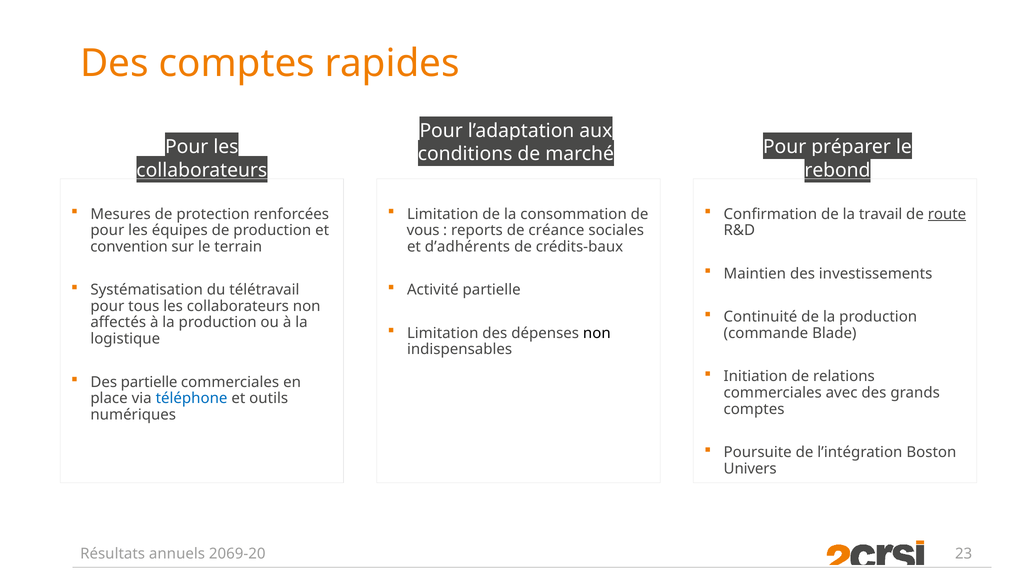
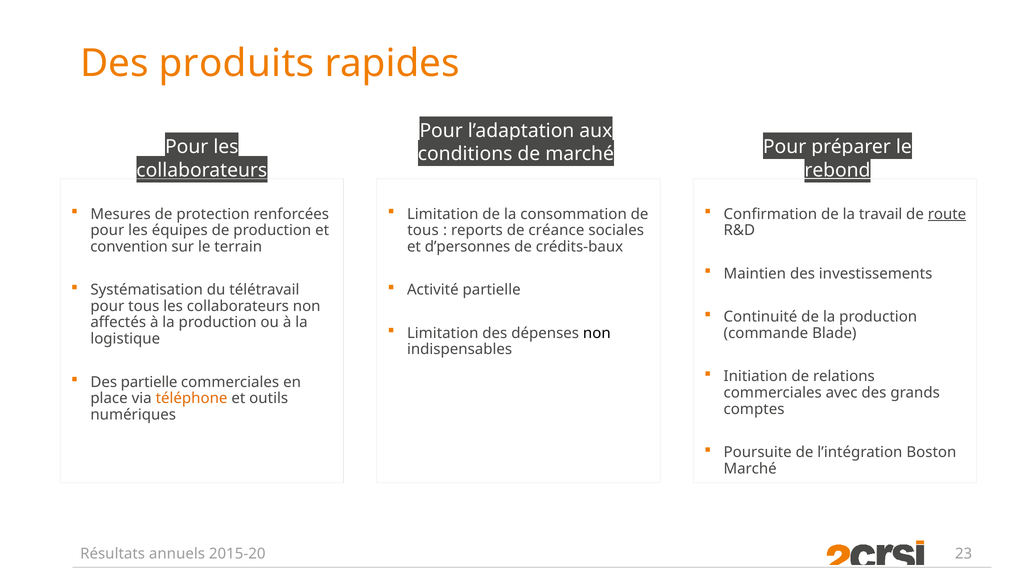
Des comptes: comptes -> produits
rebond underline: none -> present
vous at (423, 230): vous -> tous
d’adhérents: d’adhérents -> d’personnes
téléphone colour: blue -> orange
Univers at (750, 468): Univers -> Marché
2069-20: 2069-20 -> 2015-20
